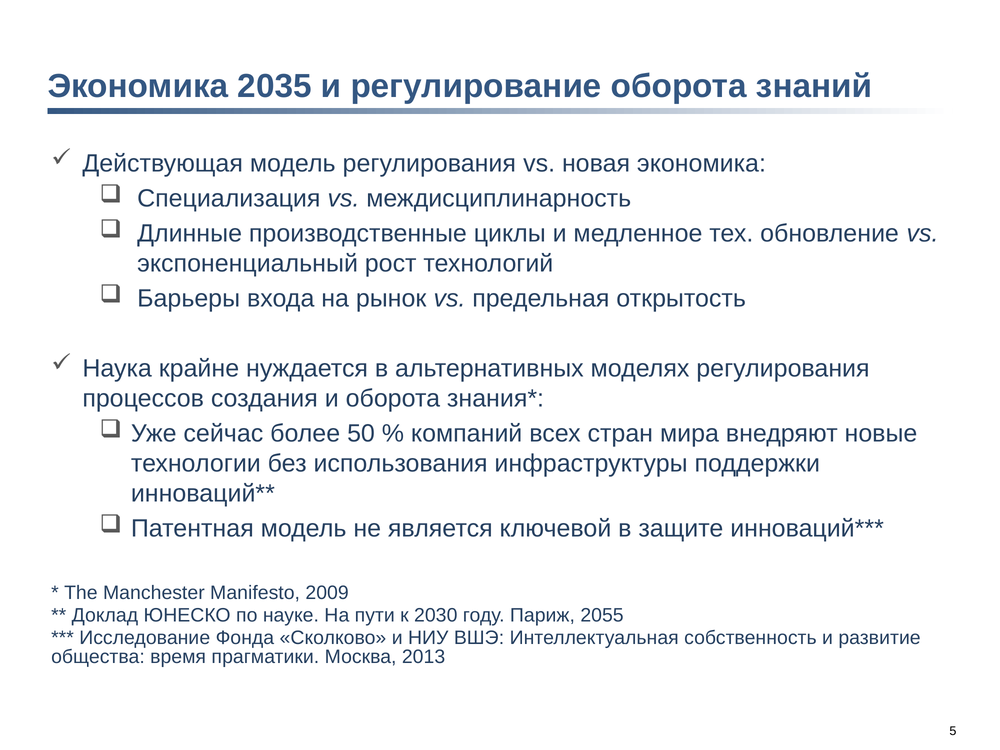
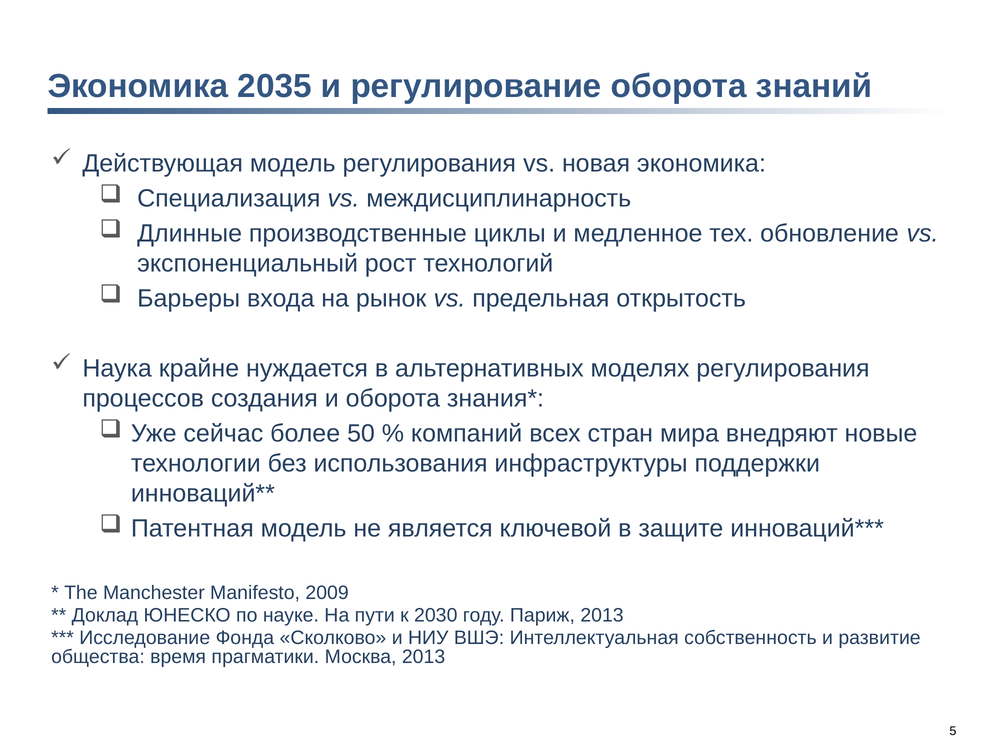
Париж 2055: 2055 -> 2013
